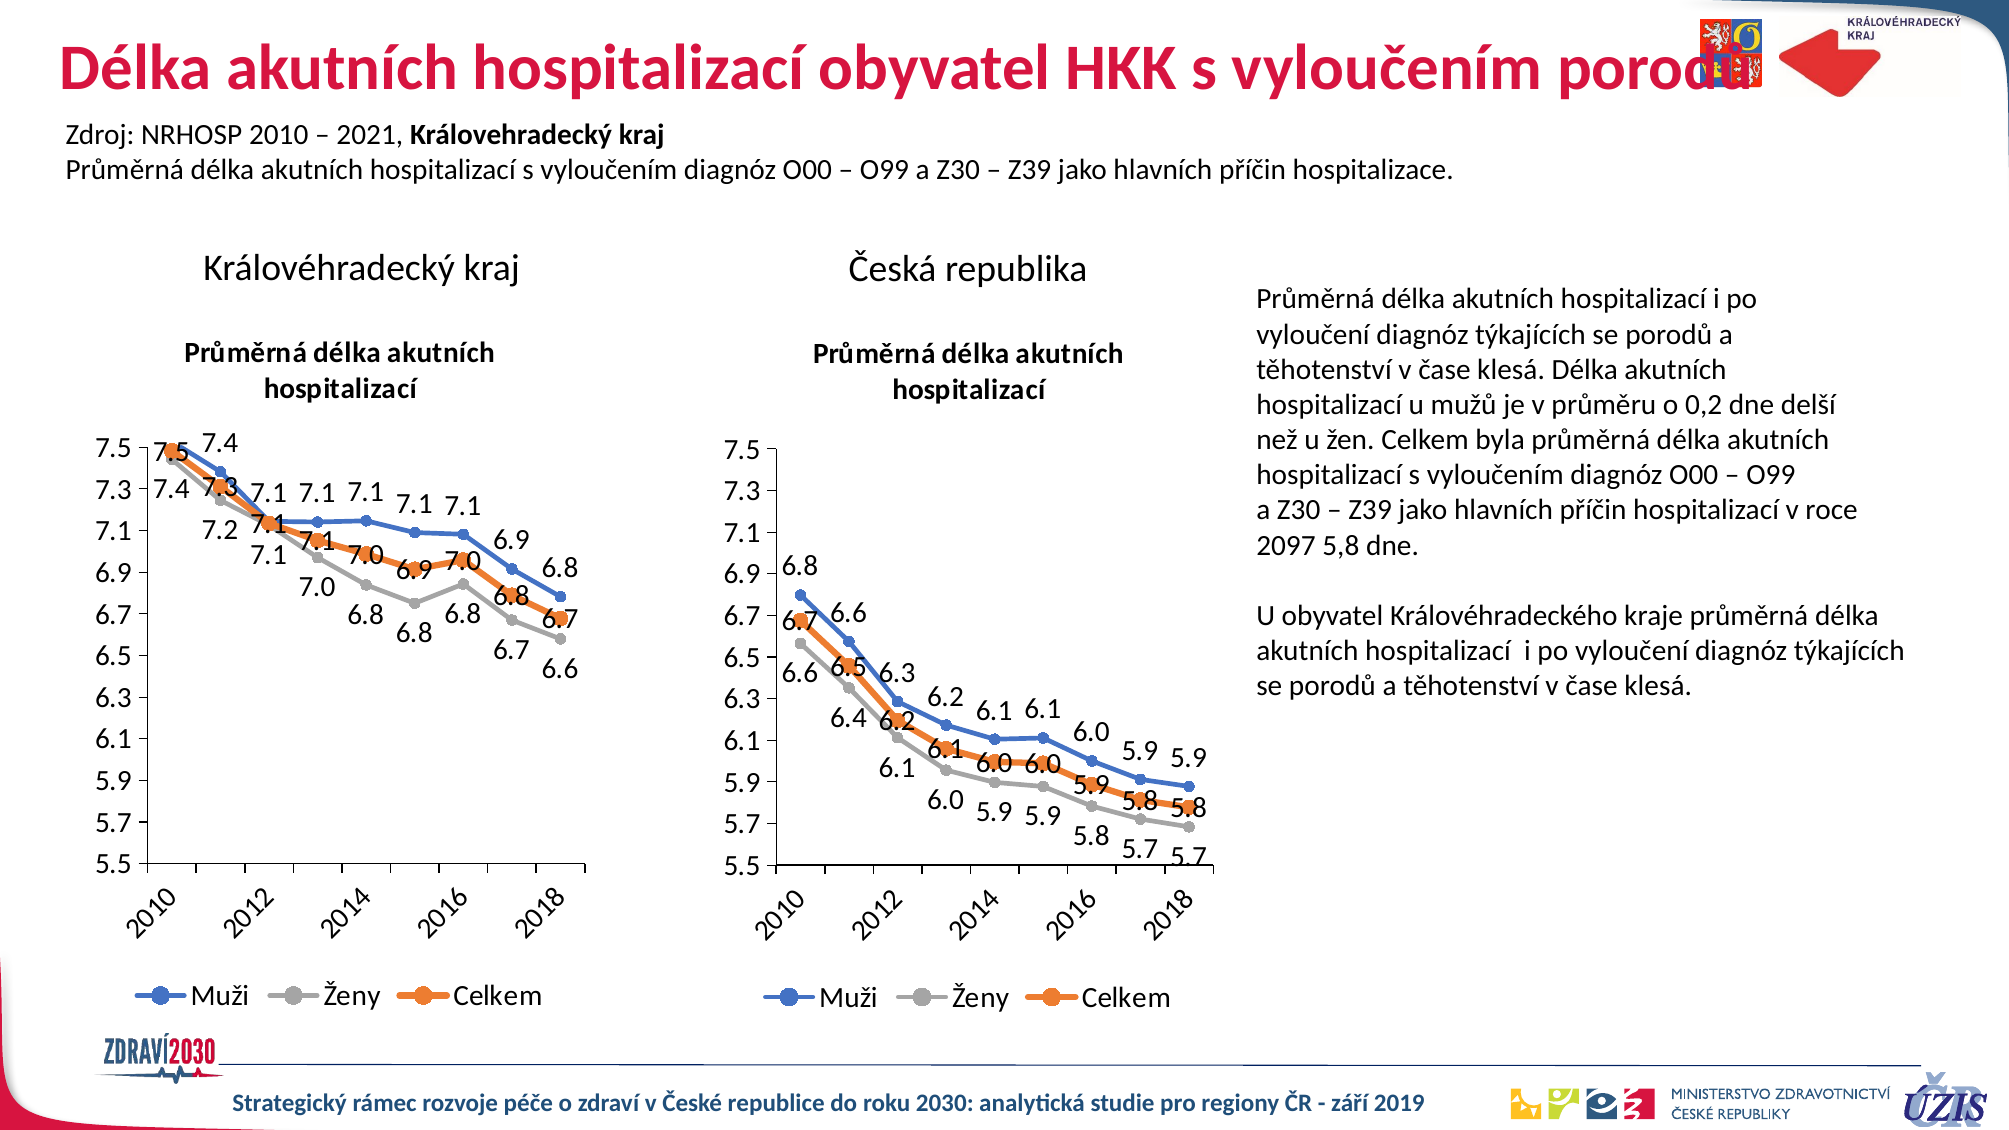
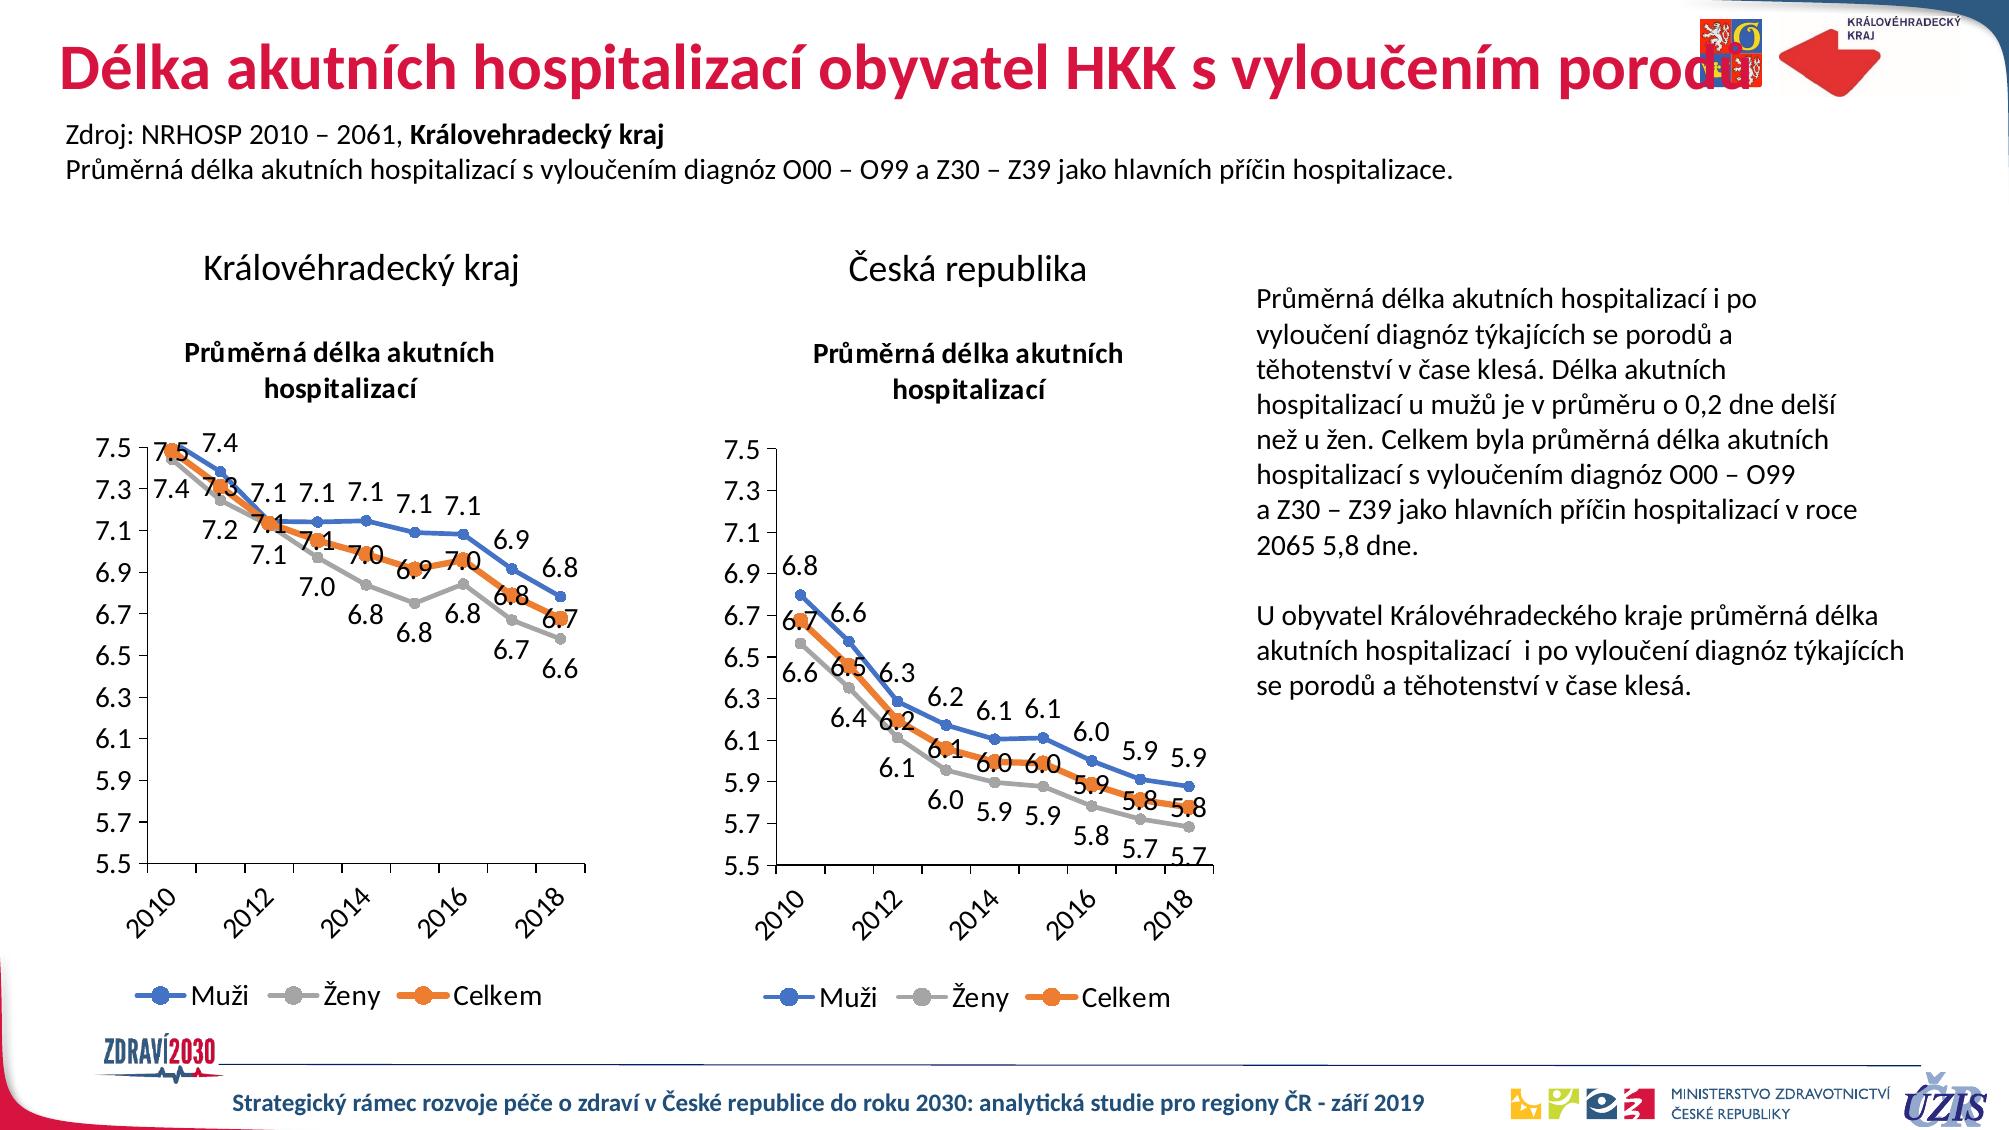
2021: 2021 -> 2061
2097: 2097 -> 2065
